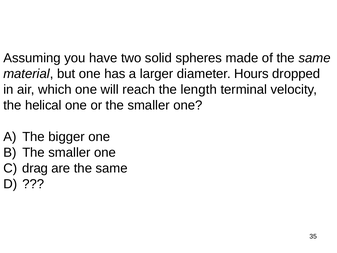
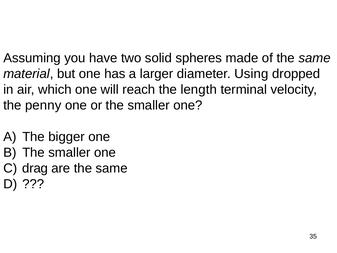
Hours: Hours -> Using
helical: helical -> penny
